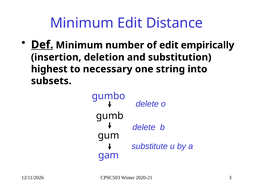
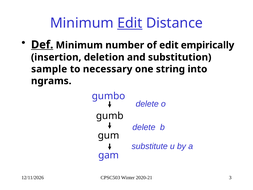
Edit at (130, 23) underline: none -> present
highest: highest -> sample
subsets: subsets -> ngrams
